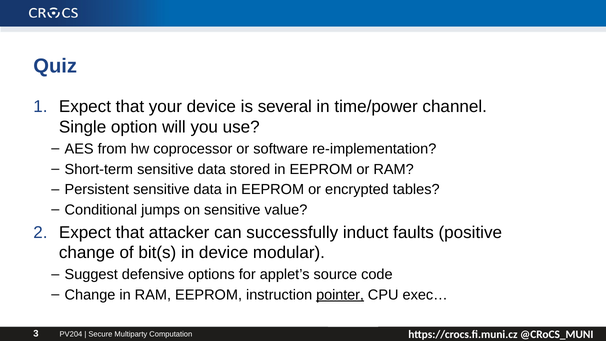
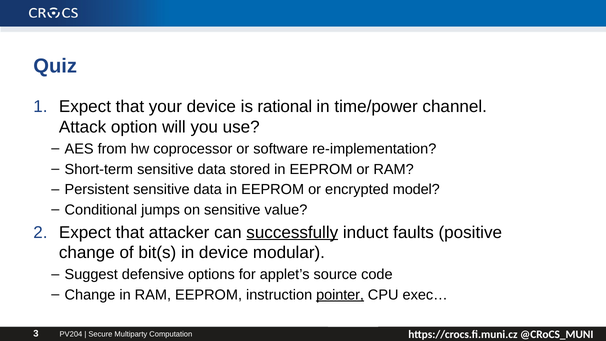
several: several -> rational
Single: Single -> Attack
tables: tables -> model
successfully underline: none -> present
